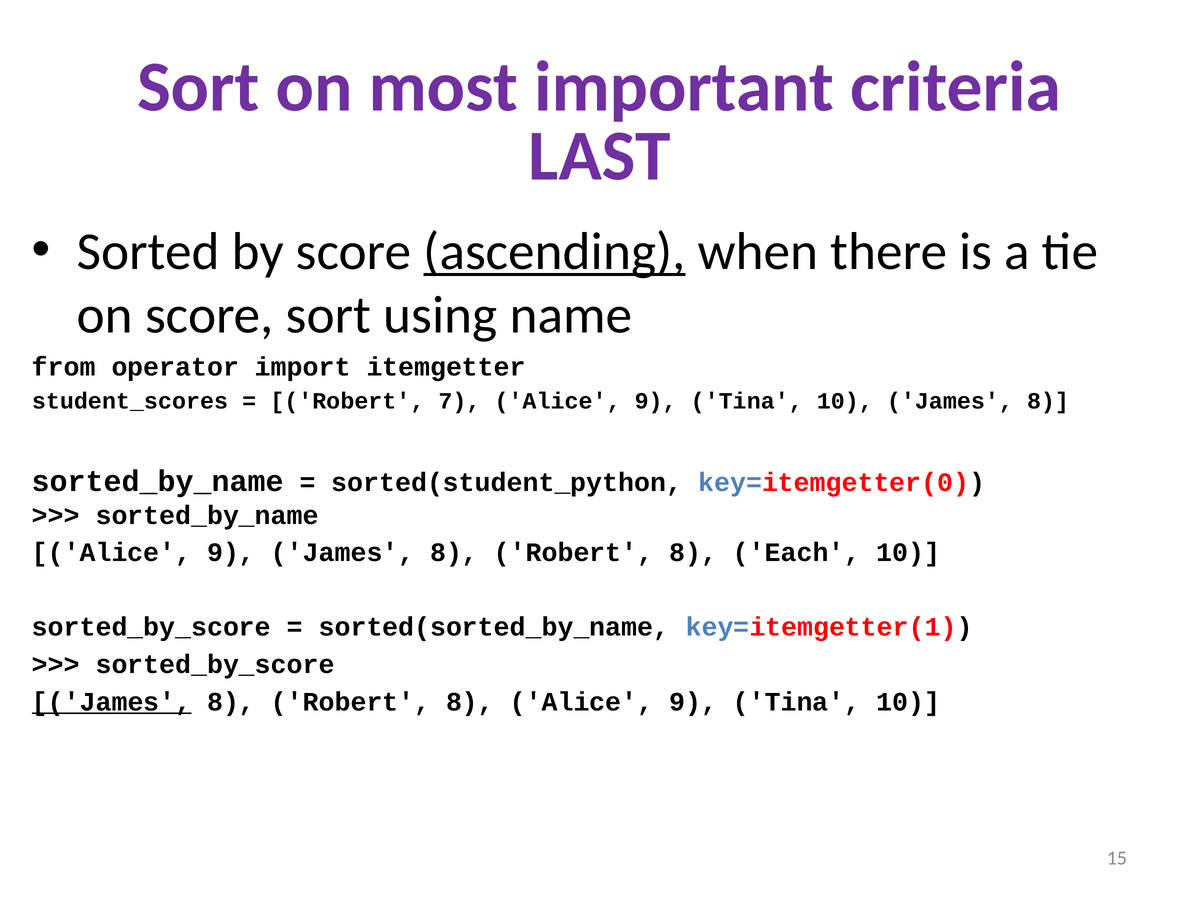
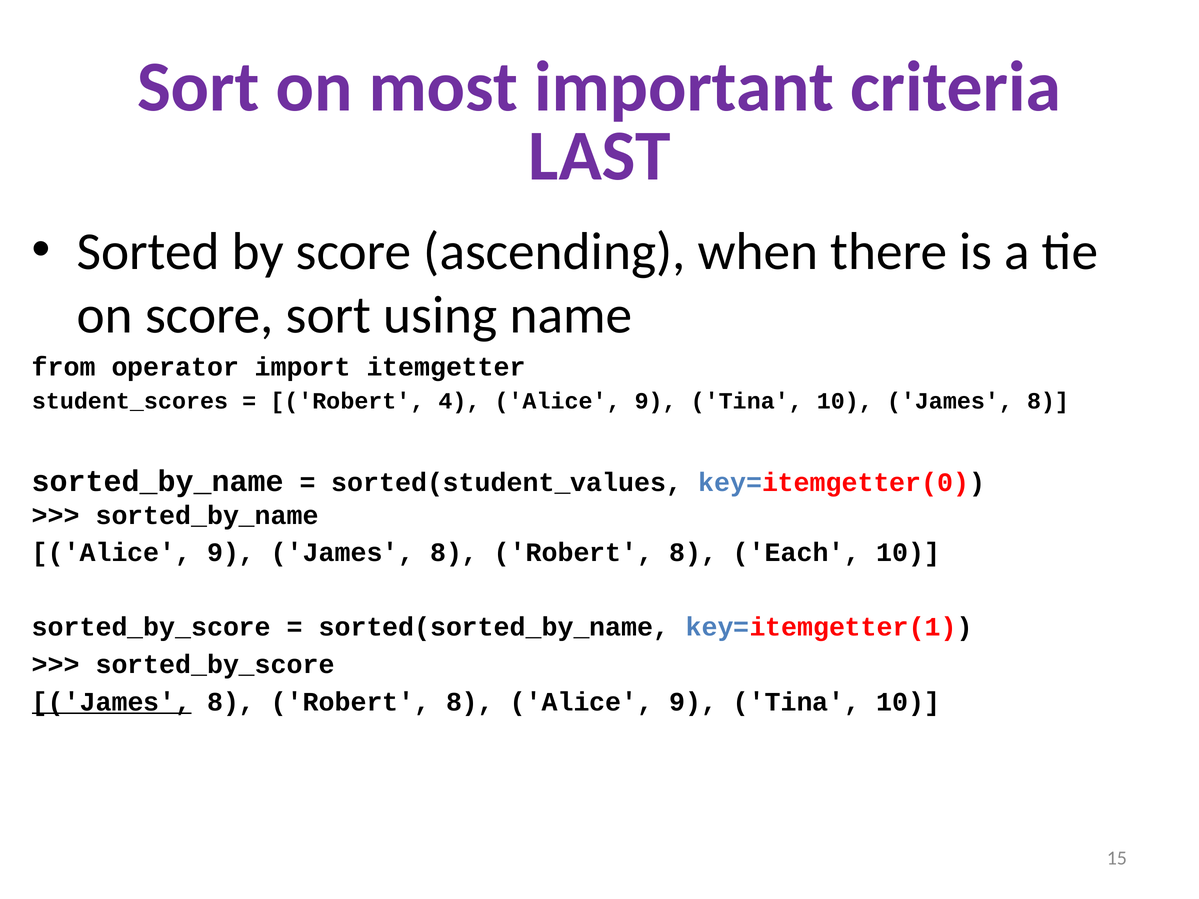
ascending underline: present -> none
7: 7 -> 4
sorted(student_python: sorted(student_python -> sorted(student_values
